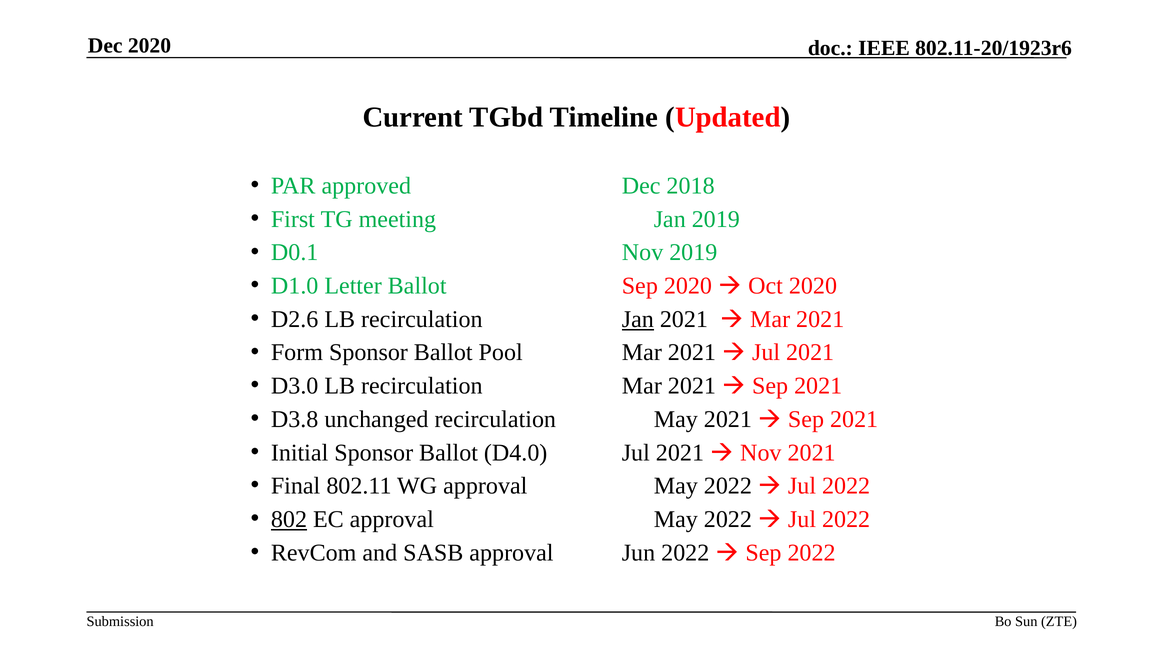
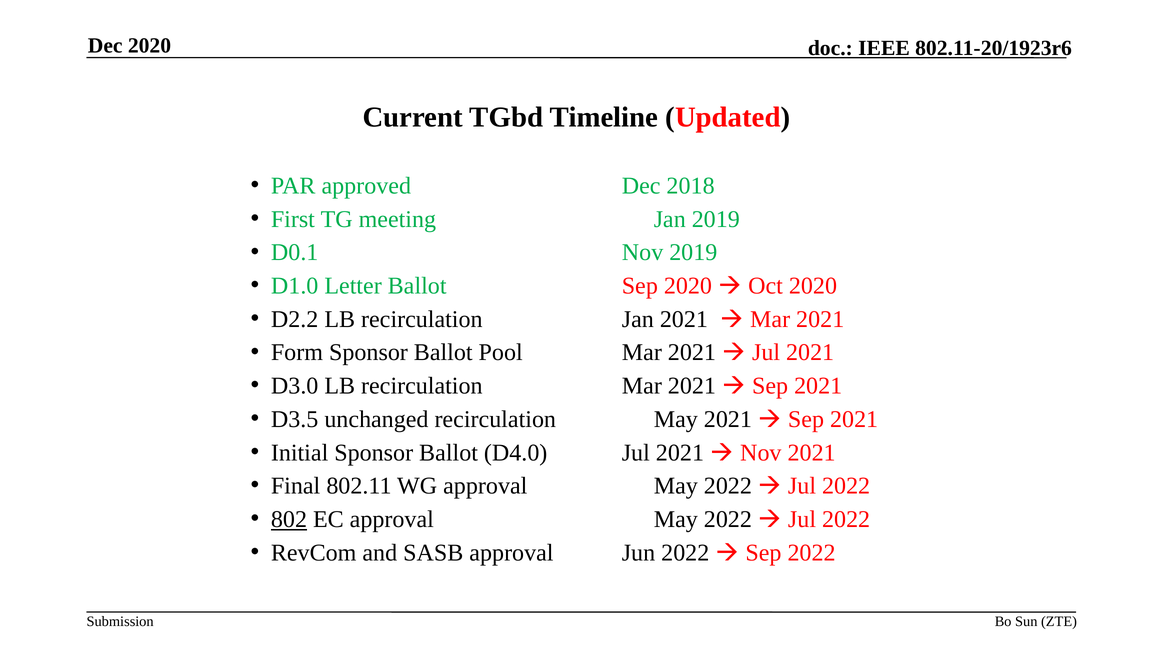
D2.6: D2.6 -> D2.2
Jan at (638, 320) underline: present -> none
D3.8: D3.8 -> D3.5
